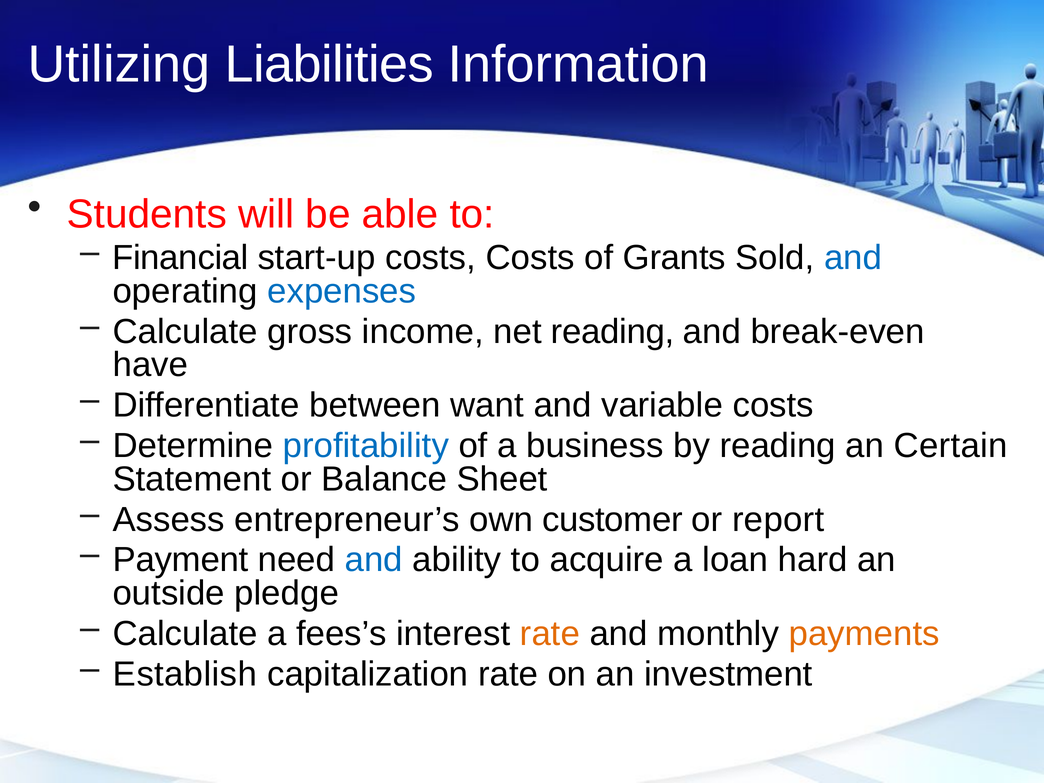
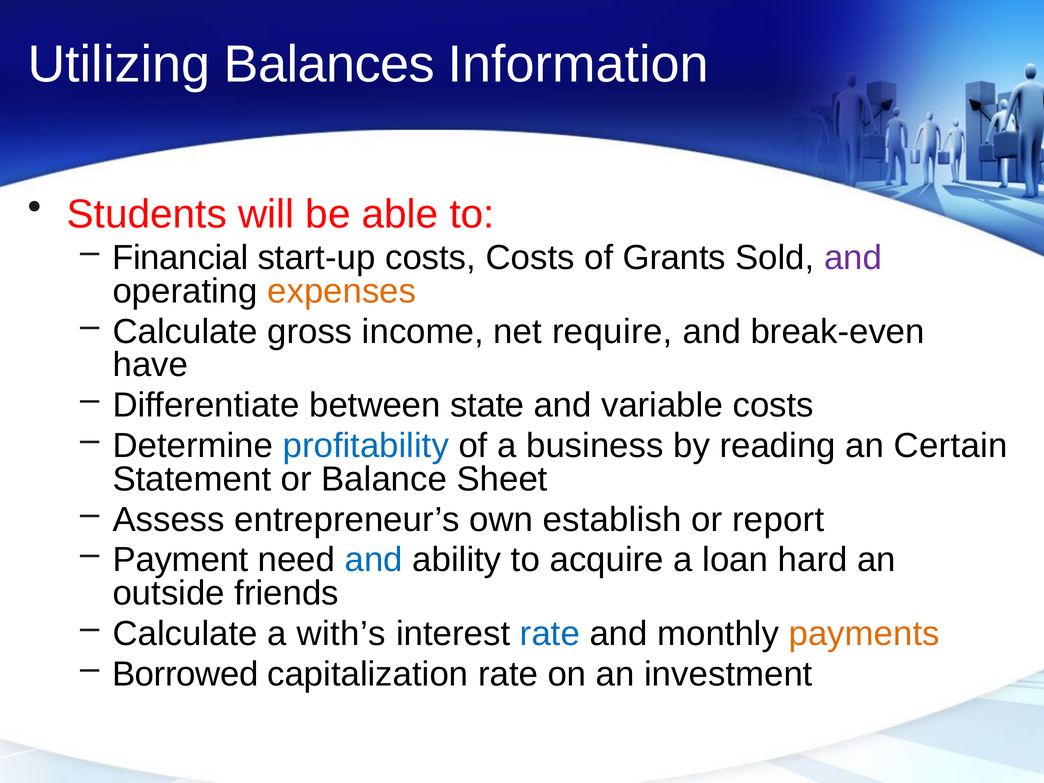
Liabilities: Liabilities -> Balances
and at (853, 258) colour: blue -> purple
expenses colour: blue -> orange
net reading: reading -> require
want: want -> state
customer: customer -> establish
pledge: pledge -> friends
fees’s: fees’s -> with’s
rate at (550, 634) colour: orange -> blue
Establish: Establish -> Borrowed
